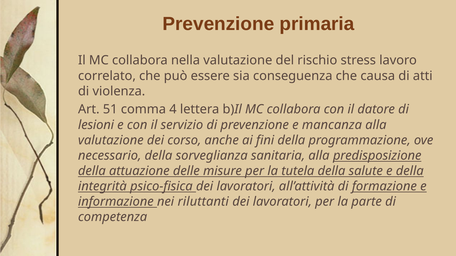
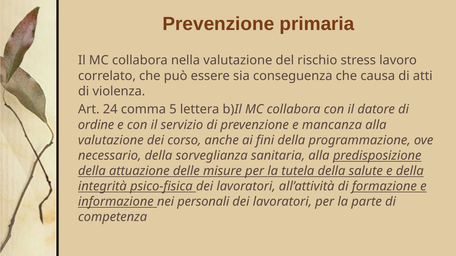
51: 51 -> 24
4: 4 -> 5
lesioni: lesioni -> ordine
riluttanti: riluttanti -> personali
